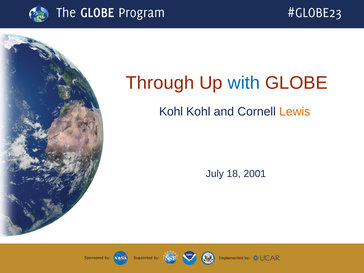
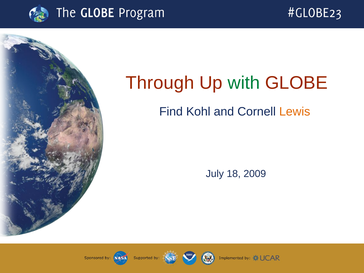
with colour: blue -> green
Kohl at (171, 112): Kohl -> Find
2001: 2001 -> 2009
